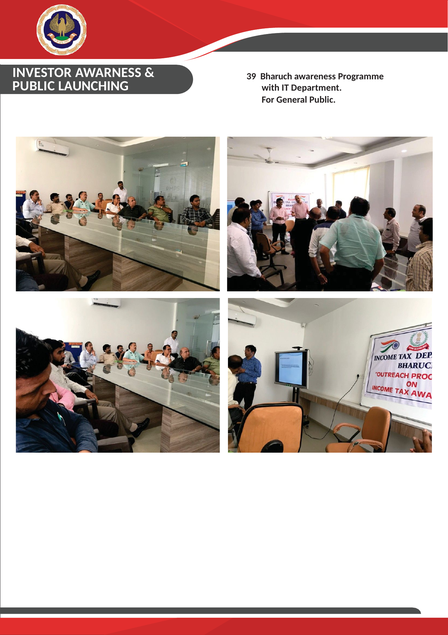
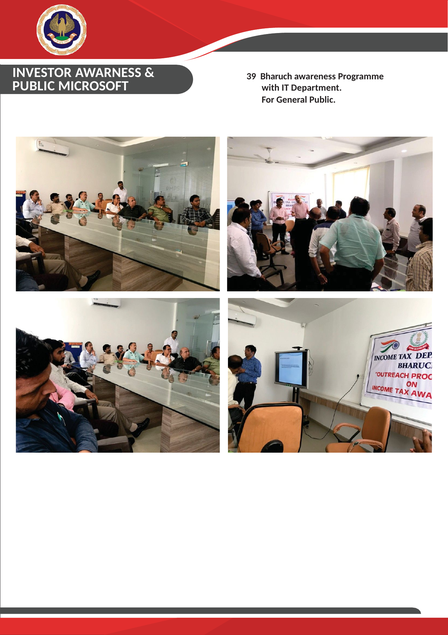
LAUNCHING: LAUNCHING -> MICROSOFT
